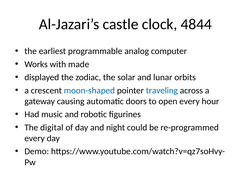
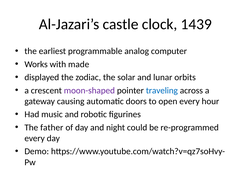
4844: 4844 -> 1439
moon-shaped colour: blue -> purple
digital: digital -> father
